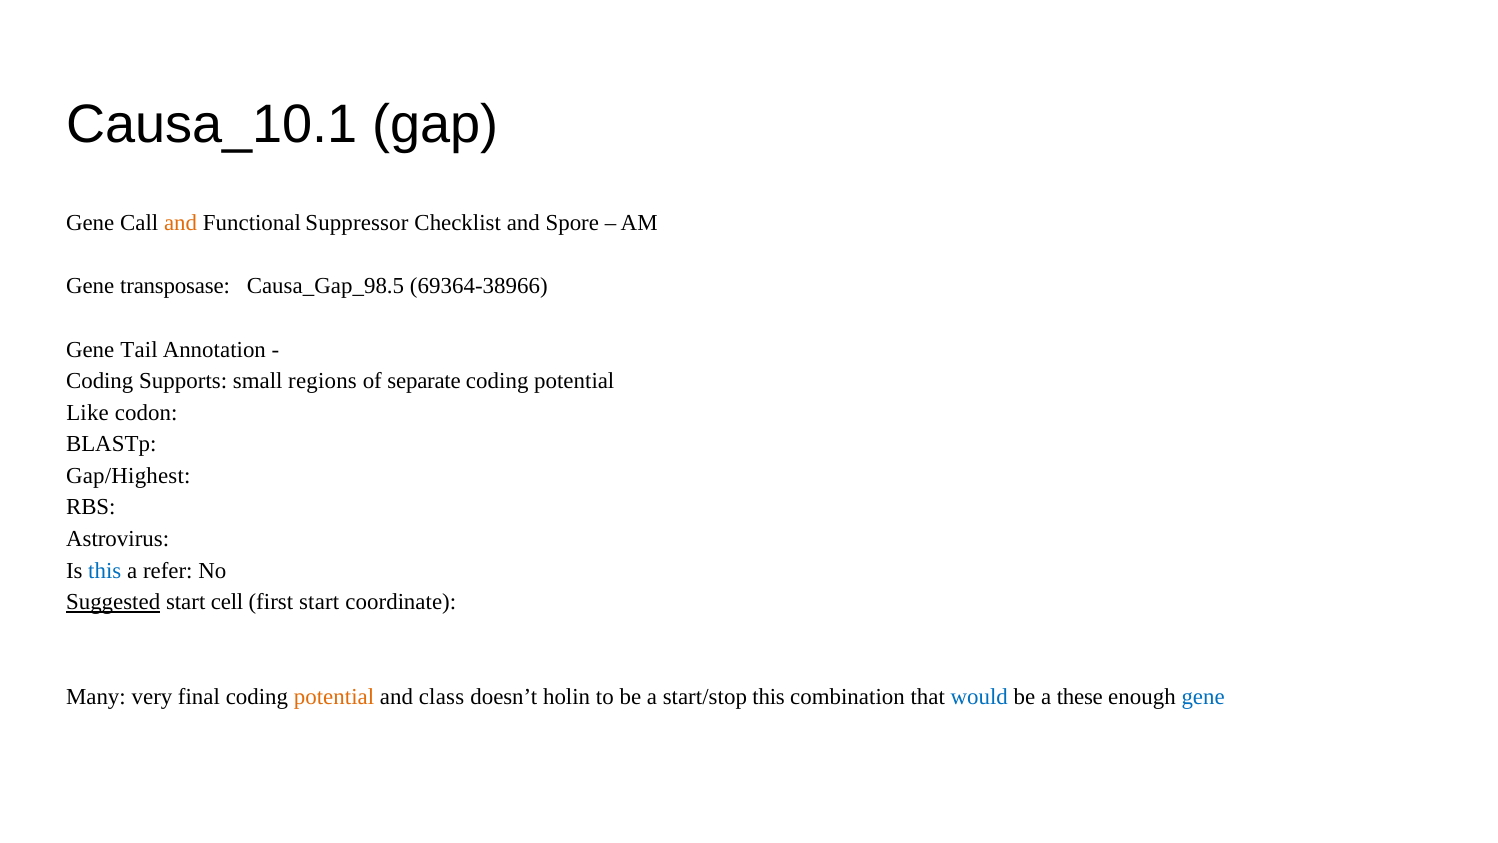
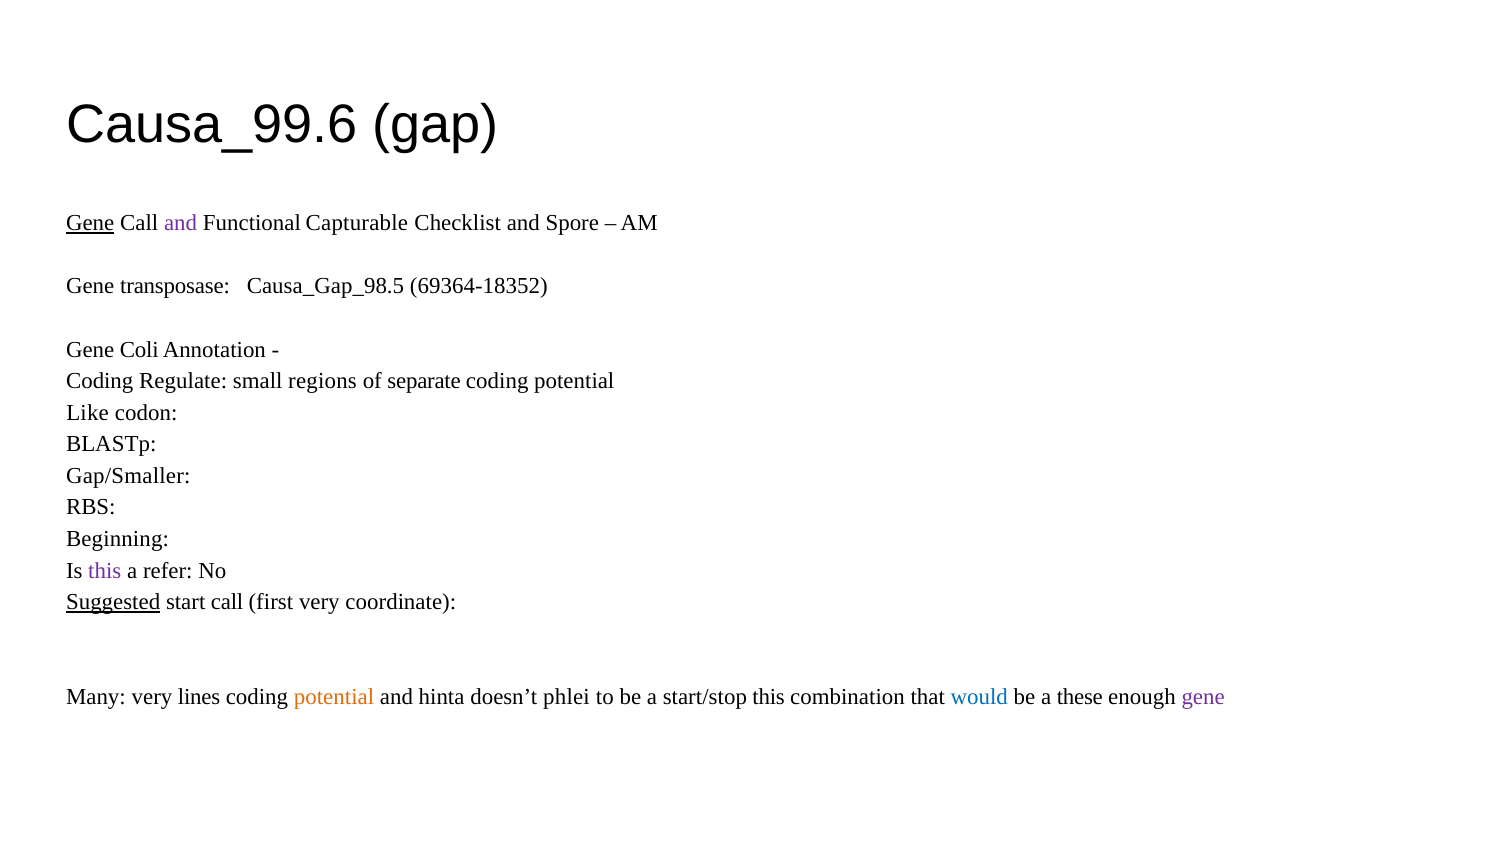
Causa_10.1: Causa_10.1 -> Causa_99.6
Gene at (90, 223) underline: none -> present
and at (181, 223) colour: orange -> purple
Suppressor: Suppressor -> Capturable
69364-38966: 69364-38966 -> 69364-18352
Tail: Tail -> Coli
Supports: Supports -> Regulate
Gap/Highest: Gap/Highest -> Gap/Smaller
Astrovirus: Astrovirus -> Beginning
this at (105, 570) colour: blue -> purple
start cell: cell -> call
first start: start -> very
final: final -> lines
class: class -> hinta
holin: holin -> phlei
gene at (1203, 696) colour: blue -> purple
